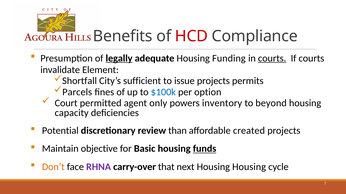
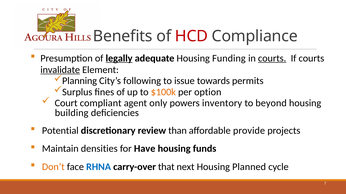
invalidate underline: none -> present
Shortfall: Shortfall -> Planning
sufficient: sufficient -> following
issue projects: projects -> towards
Parcels: Parcels -> Surplus
$100k colour: blue -> orange
permitted: permitted -> compliant
capacity: capacity -> building
created: created -> provide
objective: objective -> densities
Basic: Basic -> Have
funds underline: present -> none
RHNA colour: purple -> blue
Housing Housing: Housing -> Planned
